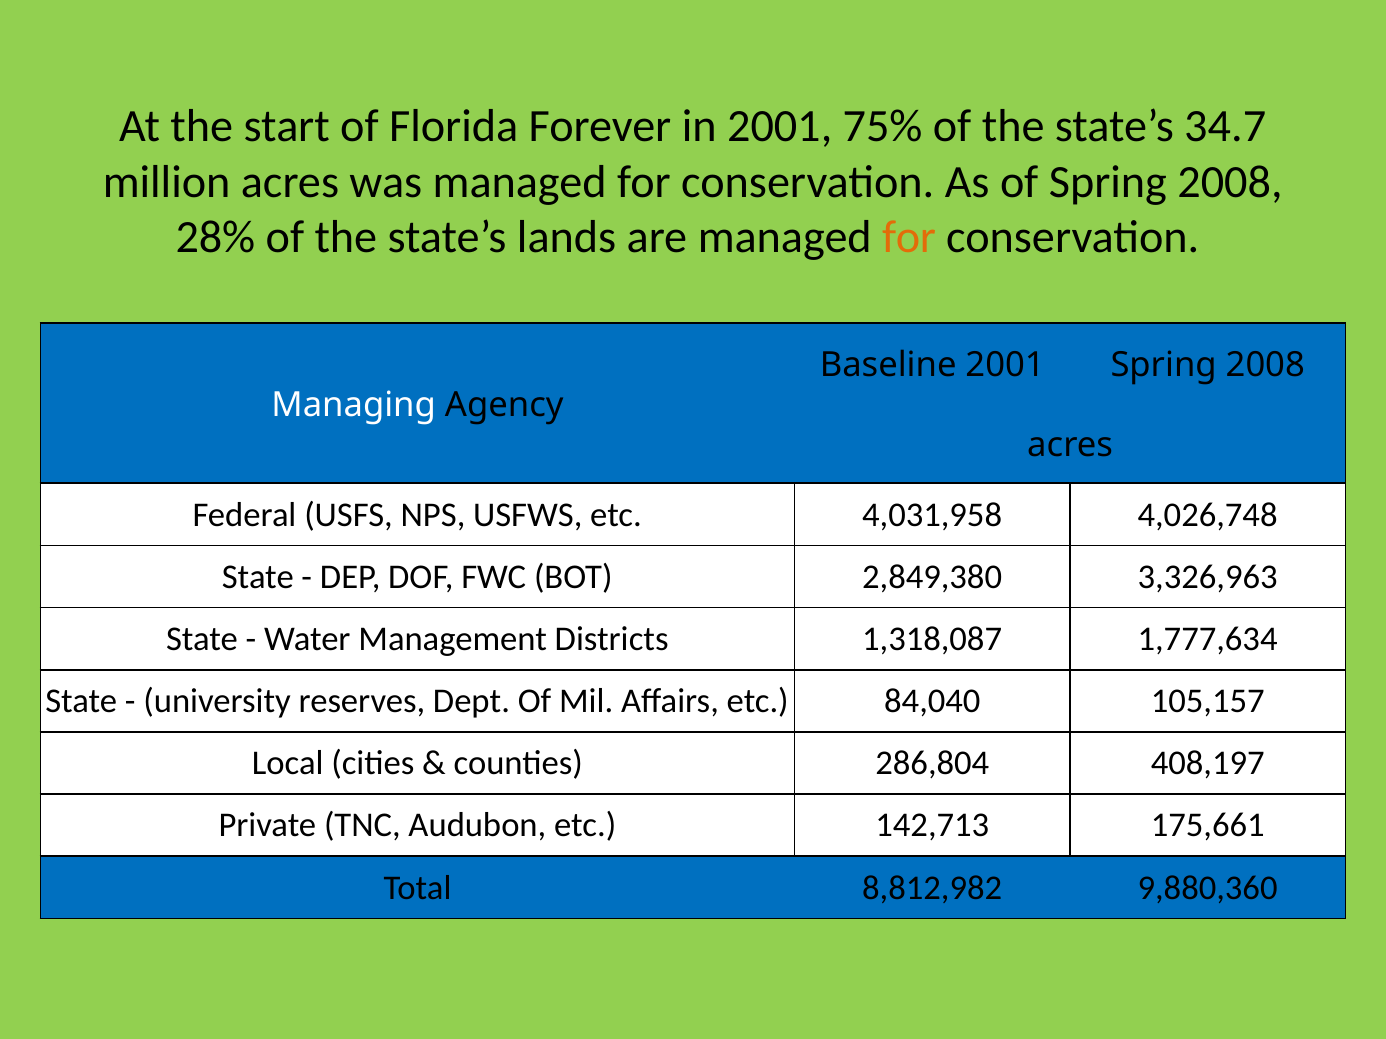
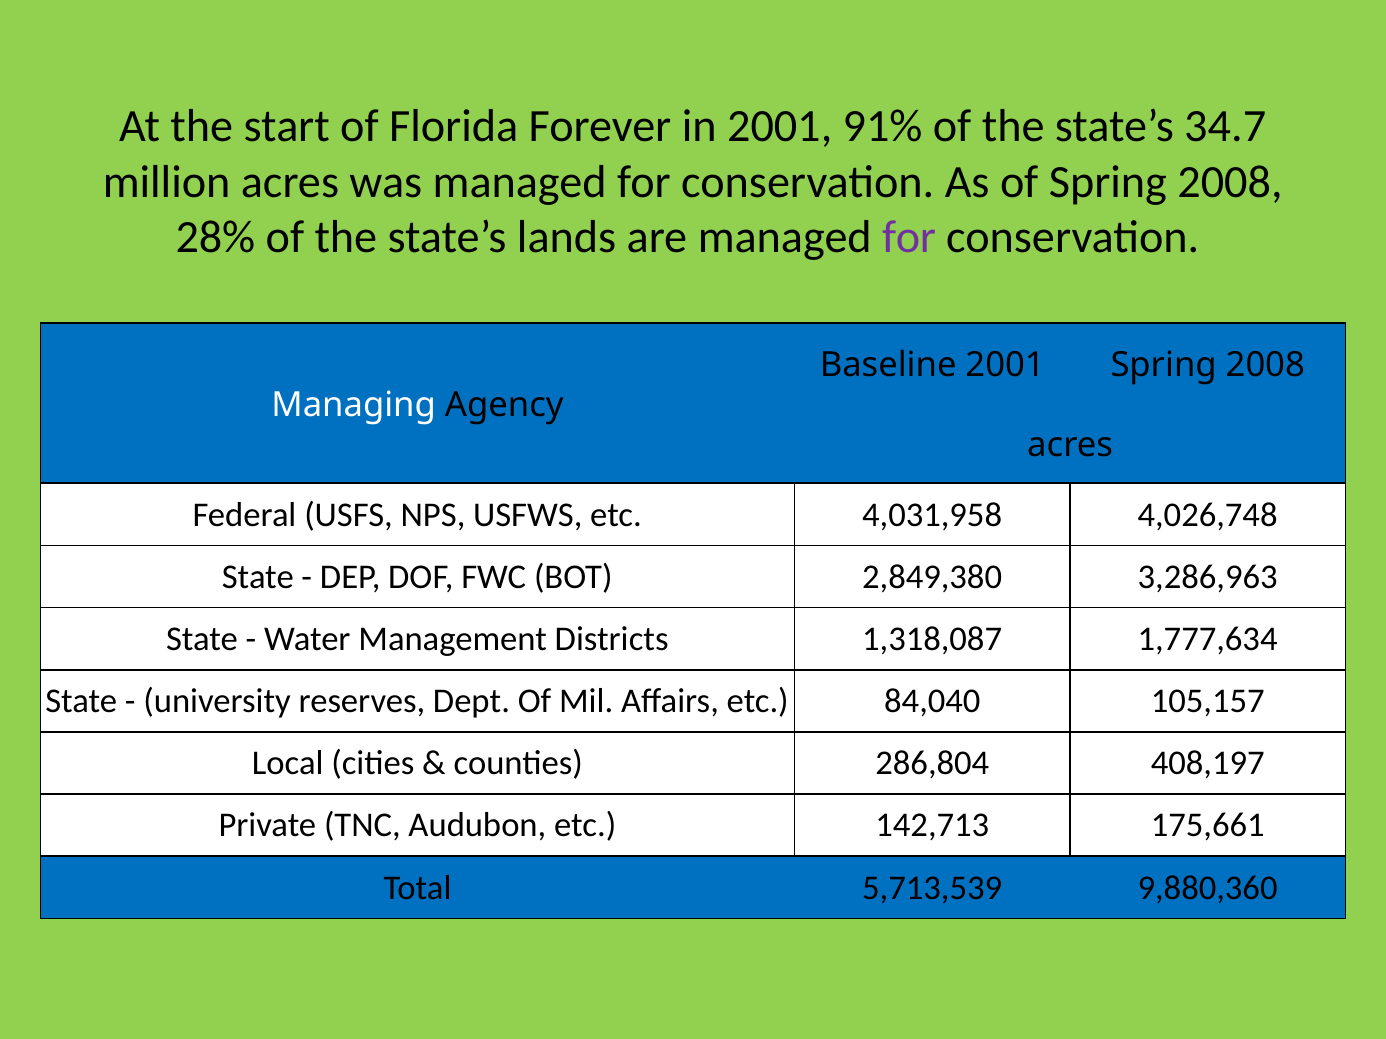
75%: 75% -> 91%
for at (909, 238) colour: orange -> purple
3,326,963: 3,326,963 -> 3,286,963
8,812,982: 8,812,982 -> 5,713,539
